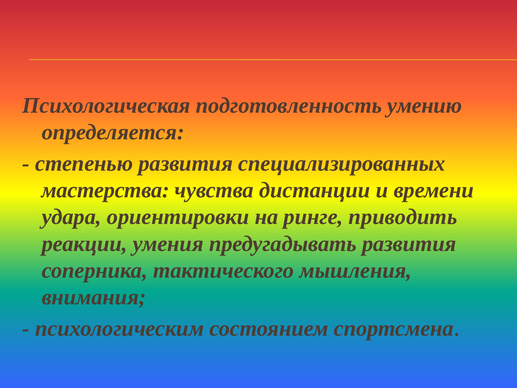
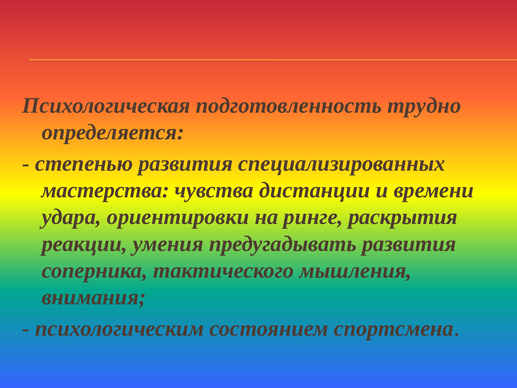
умению: умению -> трудно
приводить: приводить -> раскрытия
